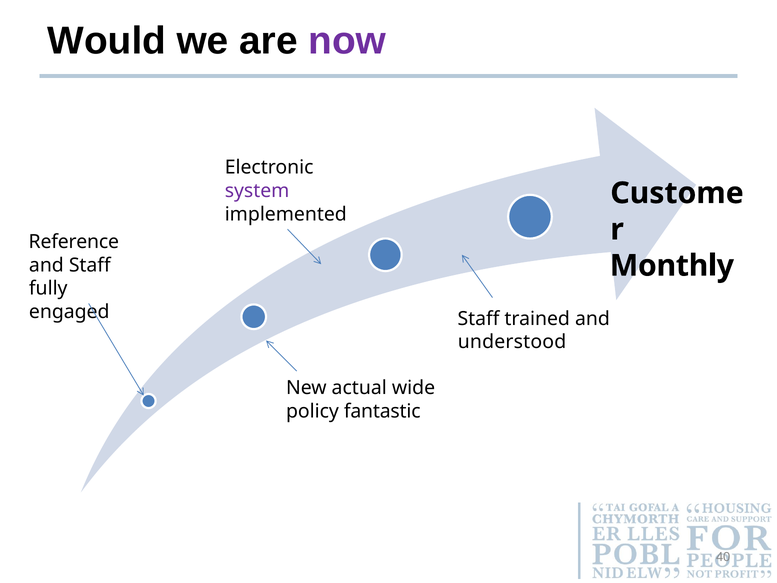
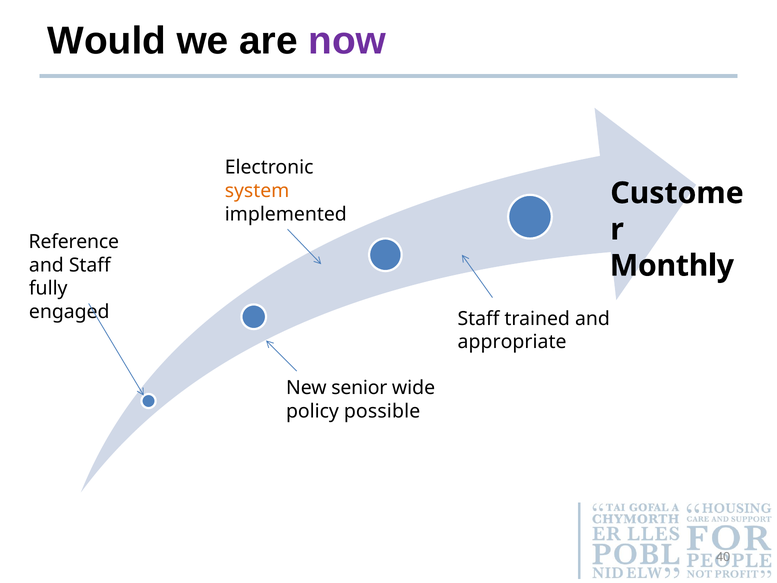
system colour: purple -> orange
understood: understood -> appropriate
actual: actual -> senior
fantastic: fantastic -> possible
